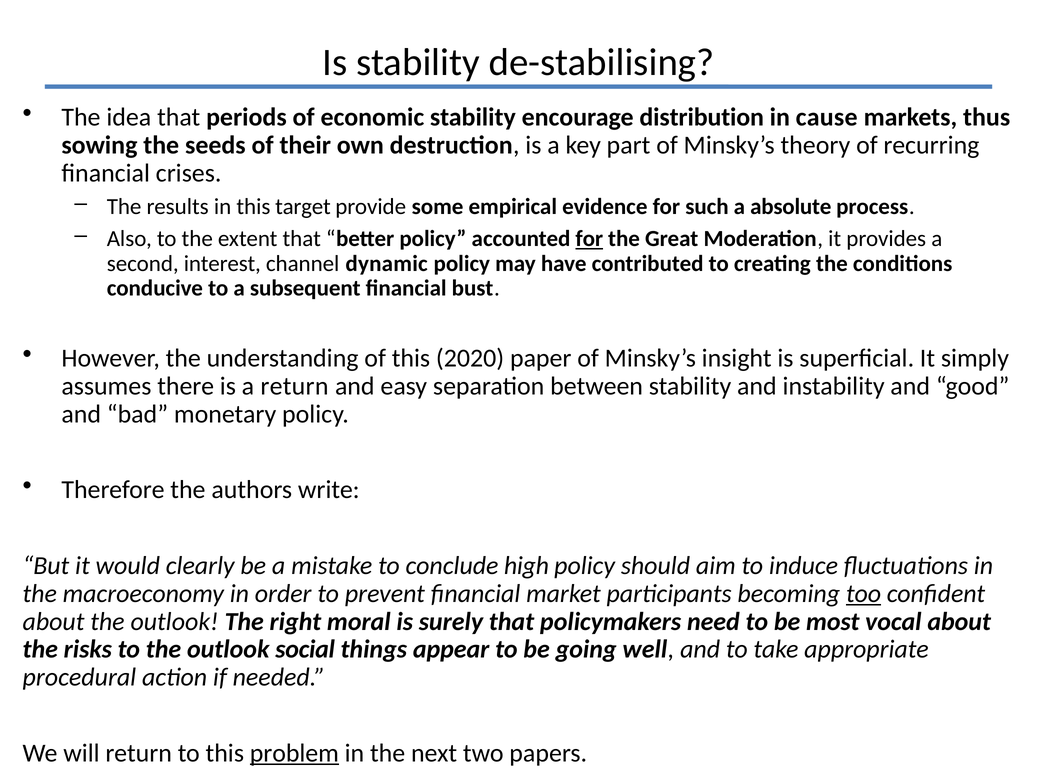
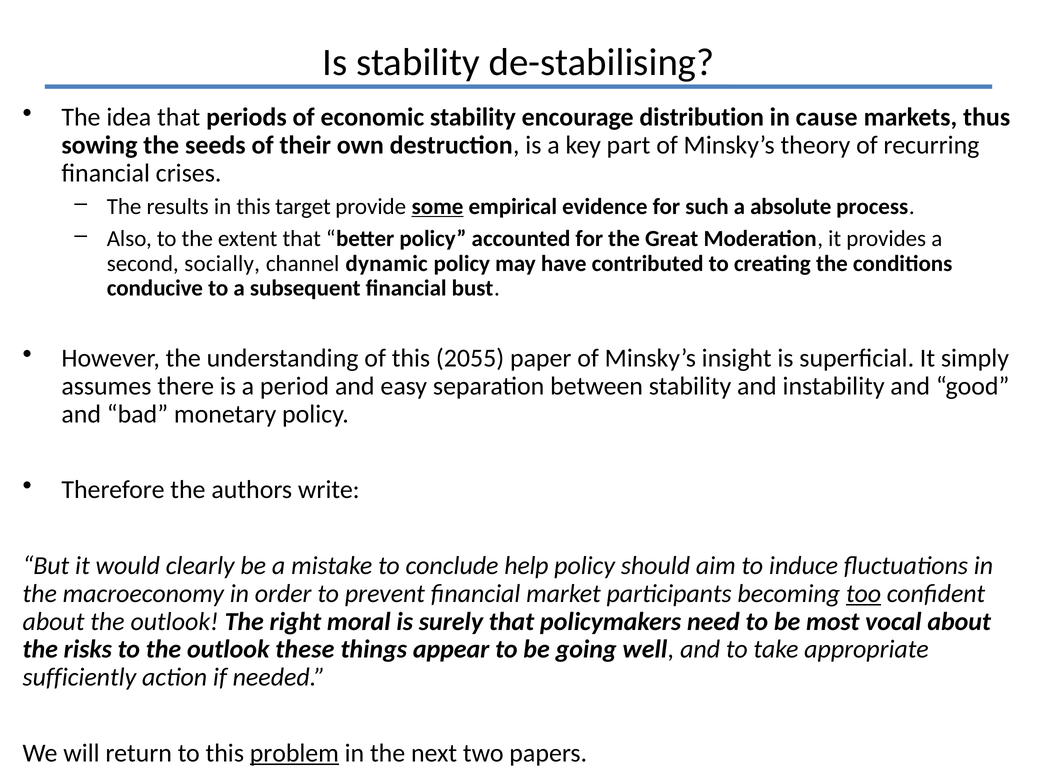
some underline: none -> present
for at (589, 239) underline: present -> none
interest: interest -> socially
2020: 2020 -> 2055
a return: return -> period
high: high -> help
social: social -> these
procedural: procedural -> sufficiently
